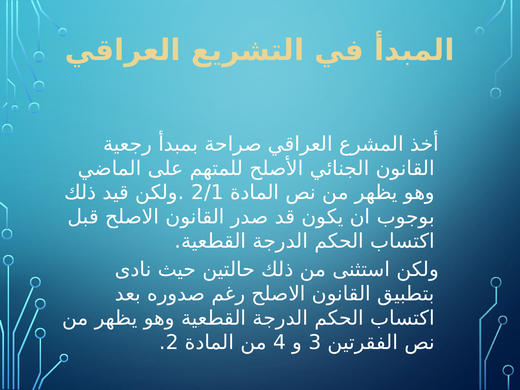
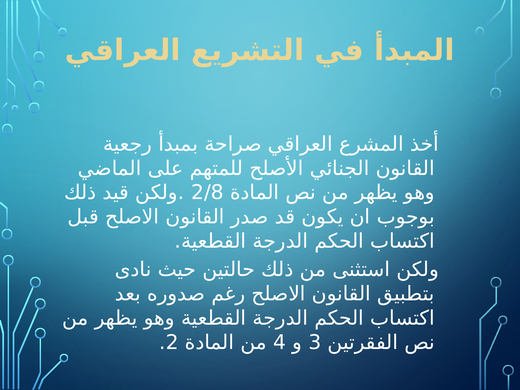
2/1: 2/1 -> 2/8
